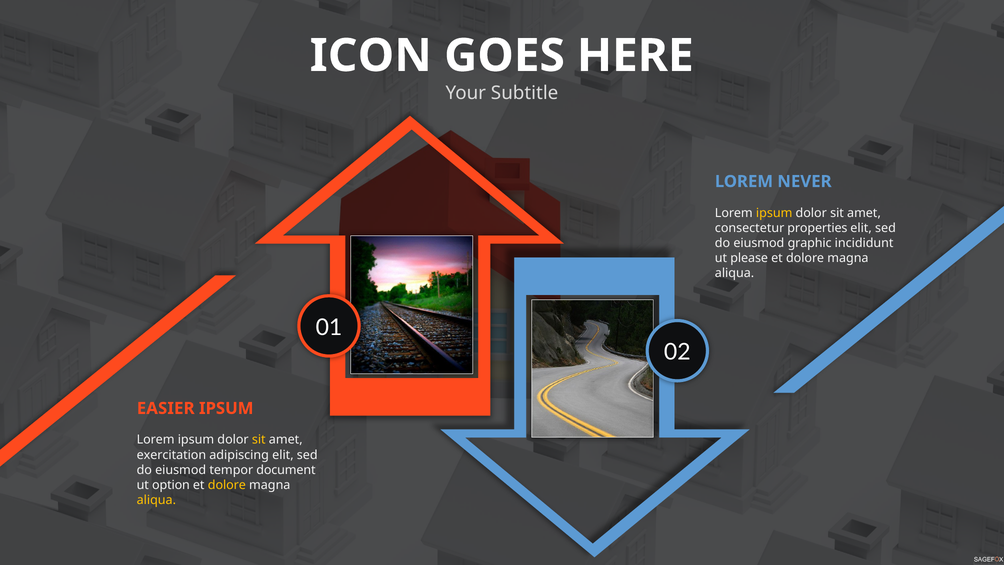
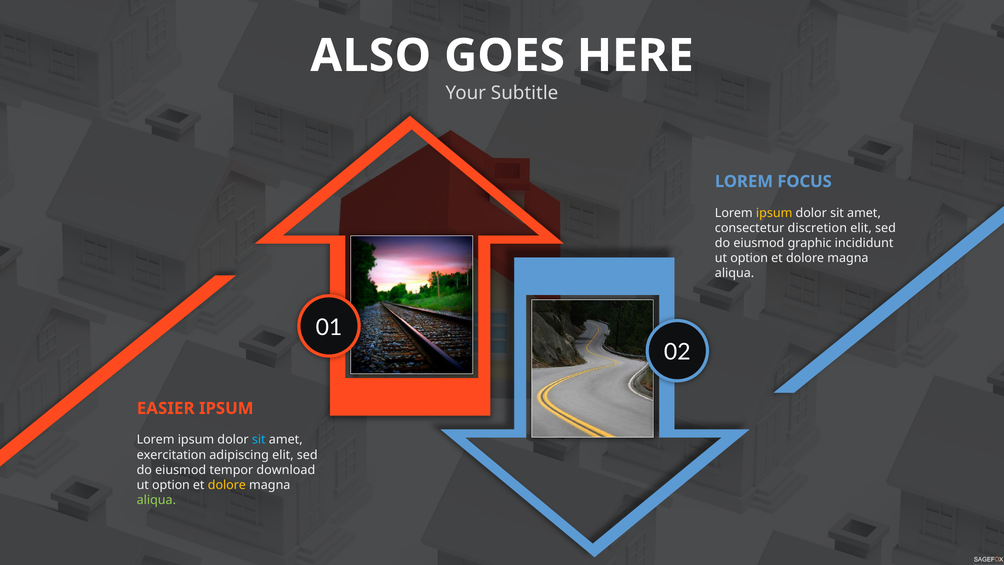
ICON: ICON -> ALSO
NEVER: NEVER -> FOCUS
properties: properties -> discretion
please at (749, 258): please -> option
sit at (259, 440) colour: yellow -> light blue
document: document -> download
aliqua at (156, 500) colour: yellow -> light green
